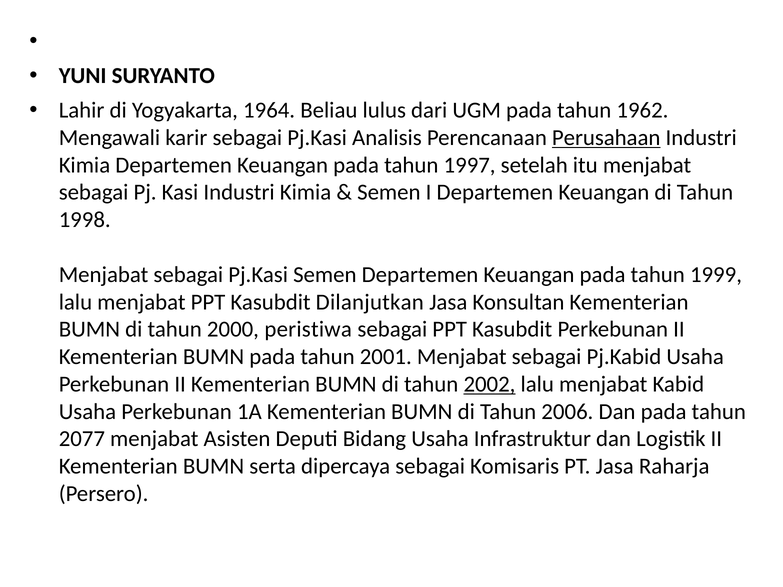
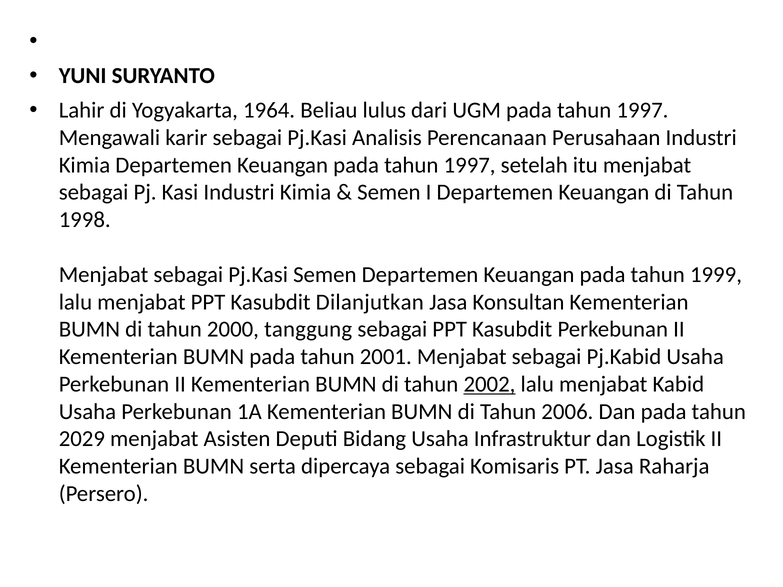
UGM pada tahun 1962: 1962 -> 1997
Perusahaan underline: present -> none
peristiwa: peristiwa -> tanggung
2077: 2077 -> 2029
